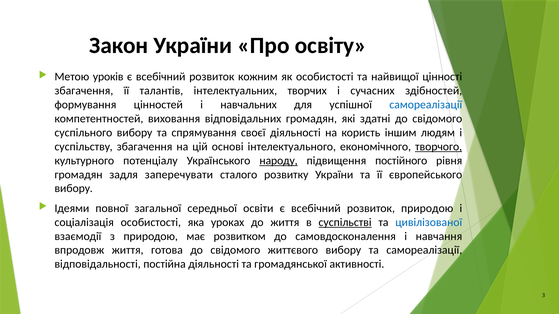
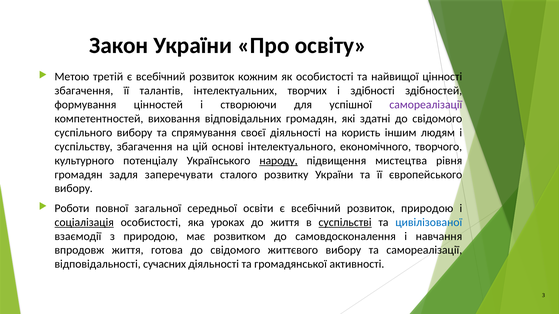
уроків: уроків -> третій
сучасних: сучасних -> здібності
навчальних: навчальних -> створюючи
самореалізації at (426, 105) colour: blue -> purple
творчого underline: present -> none
постійного: постійного -> мистецтва
Ідеями: Ідеями -> Роботи
соціалізація underline: none -> present
постійна: постійна -> сучасних
